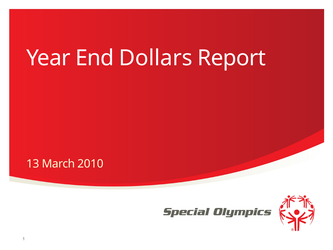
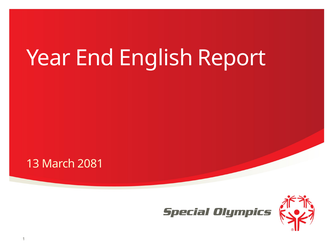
Dollars: Dollars -> English
2010: 2010 -> 2081
